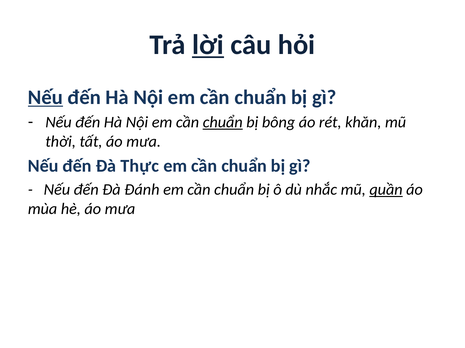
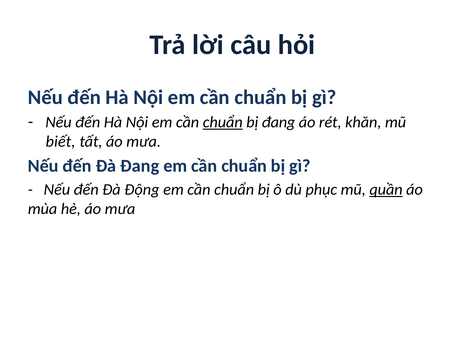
lời underline: present -> none
Nếu at (45, 98) underline: present -> none
bị bông: bông -> đang
thời: thời -> biết
Đà Thực: Thực -> Đang
Đánh: Đánh -> Động
nhắc: nhắc -> phục
